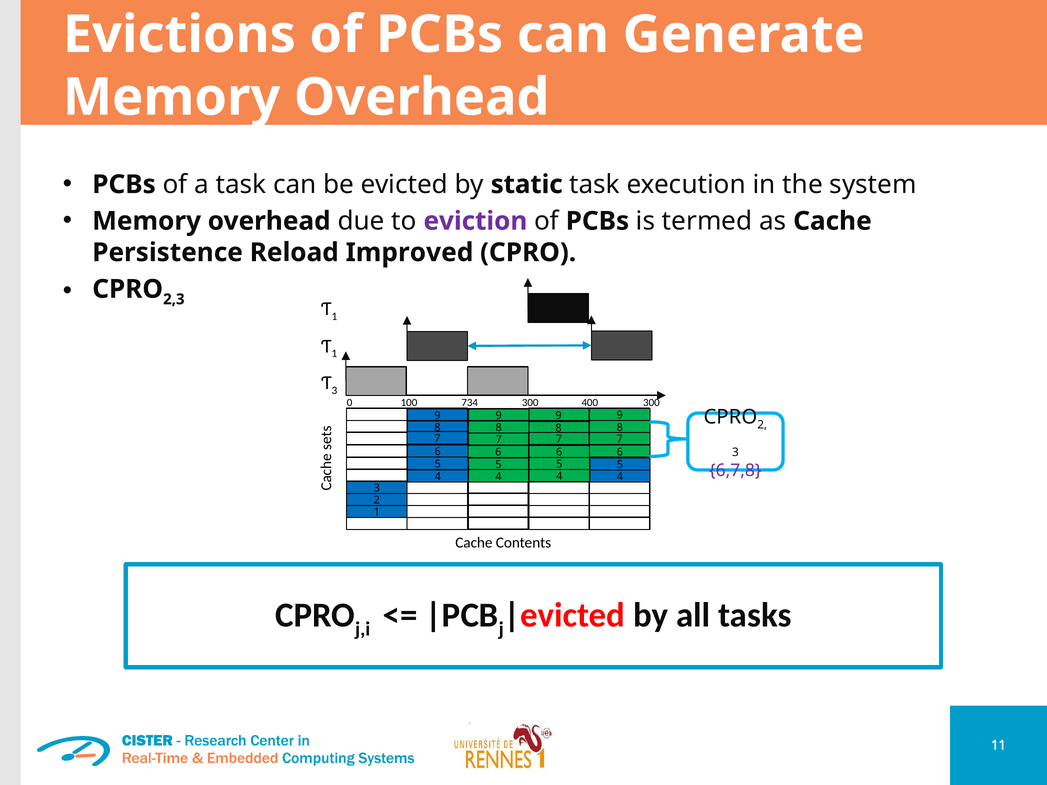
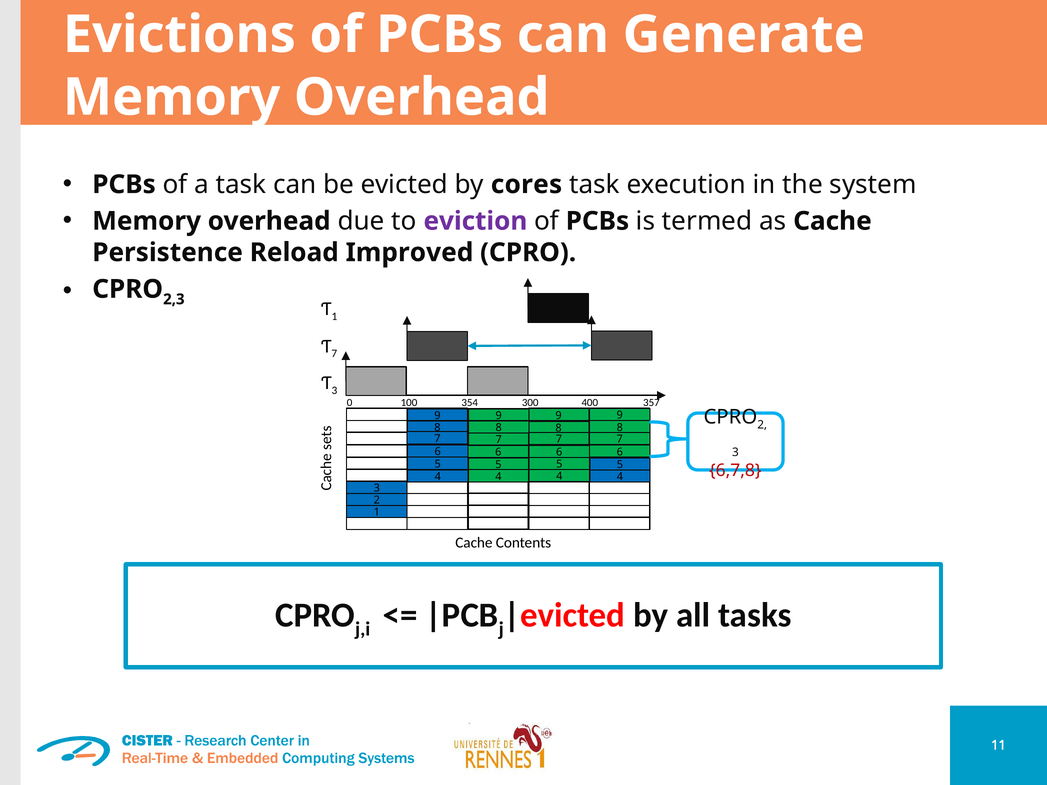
static: static -> cores
1 at (334, 354): 1 -> 7
734: 734 -> 354
400 300: 300 -> 357
6,7,8 colour: purple -> red
